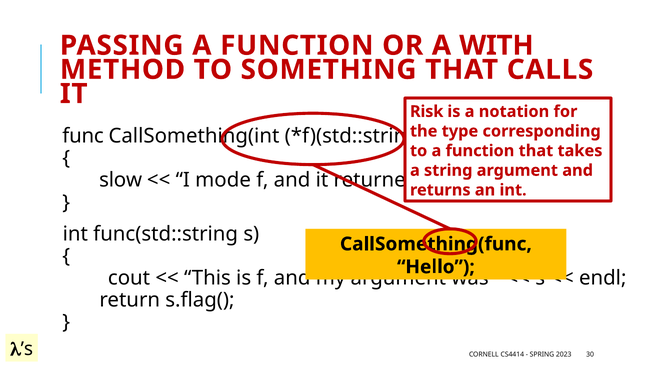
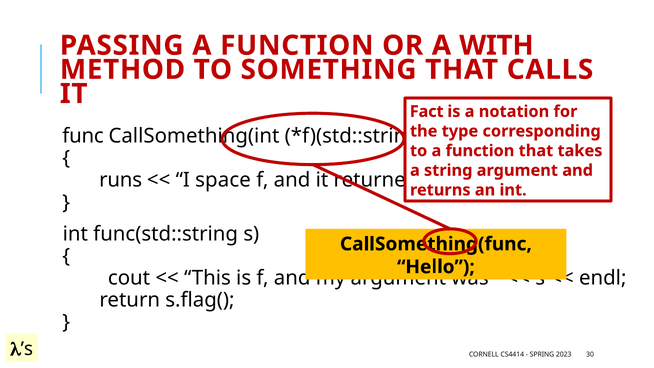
Risk: Risk -> Fact
slow: slow -> runs
mode: mode -> space
